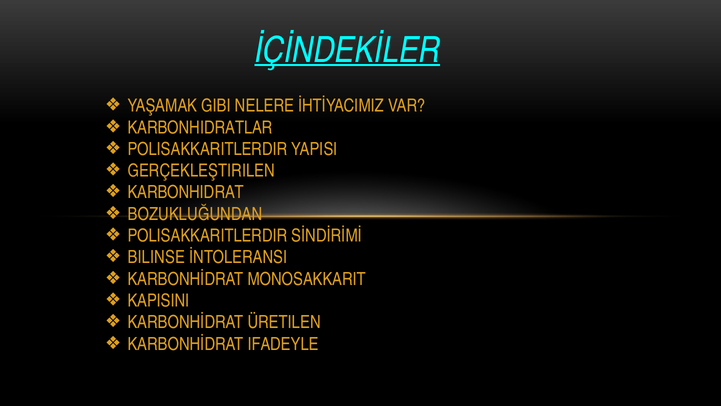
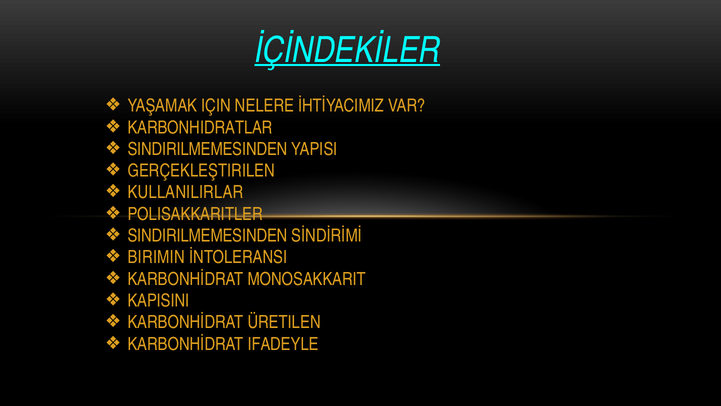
GIBI: GIBI -> IÇIN
POLISAKKARITLERDIR at (207, 149): POLISAKKARITLERDIR -> SINDIRILMEMESINDEN
KARBONHIDRAT: KARBONHIDRAT -> KULLANILIRLAR
BOZUKLUĞUNDAN: BOZUKLUĞUNDAN -> POLISAKKARITLER
POLISAKKARITLERDIR at (207, 236): POLISAKKARITLERDIR -> SINDIRILMEMESINDEN
BILINSE: BILINSE -> BIRIMIN
